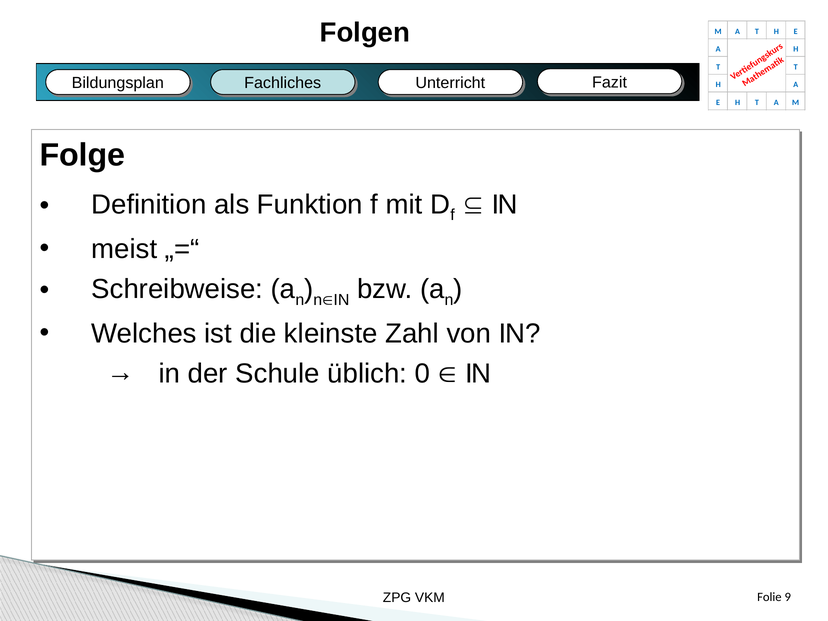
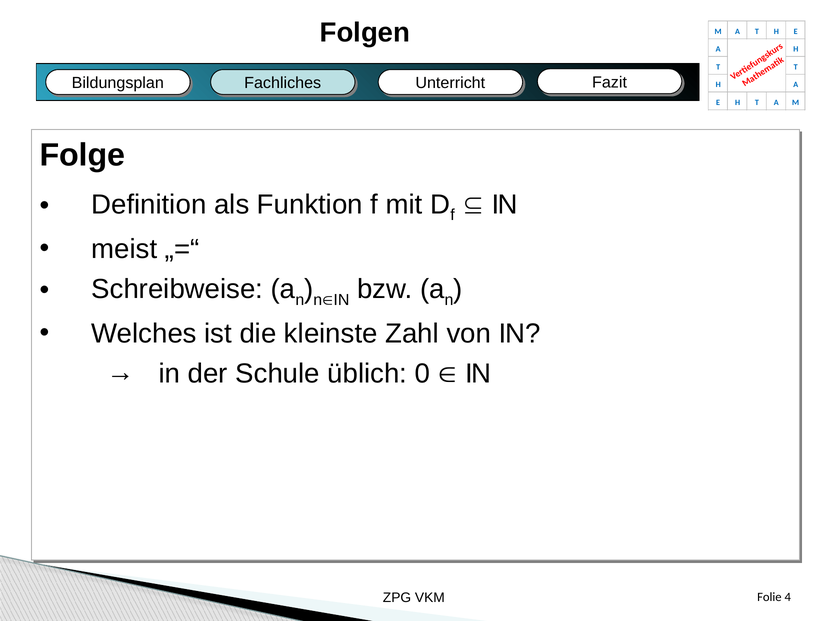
9: 9 -> 4
